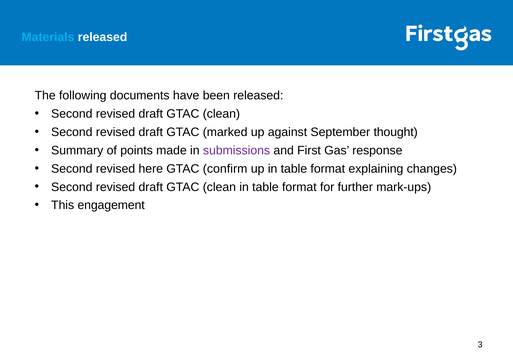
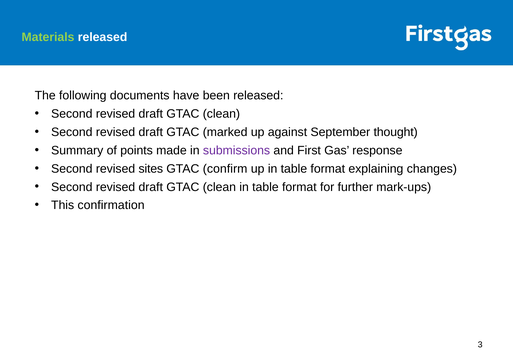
Materials colour: light blue -> light green
here: here -> sites
engagement: engagement -> confirmation
